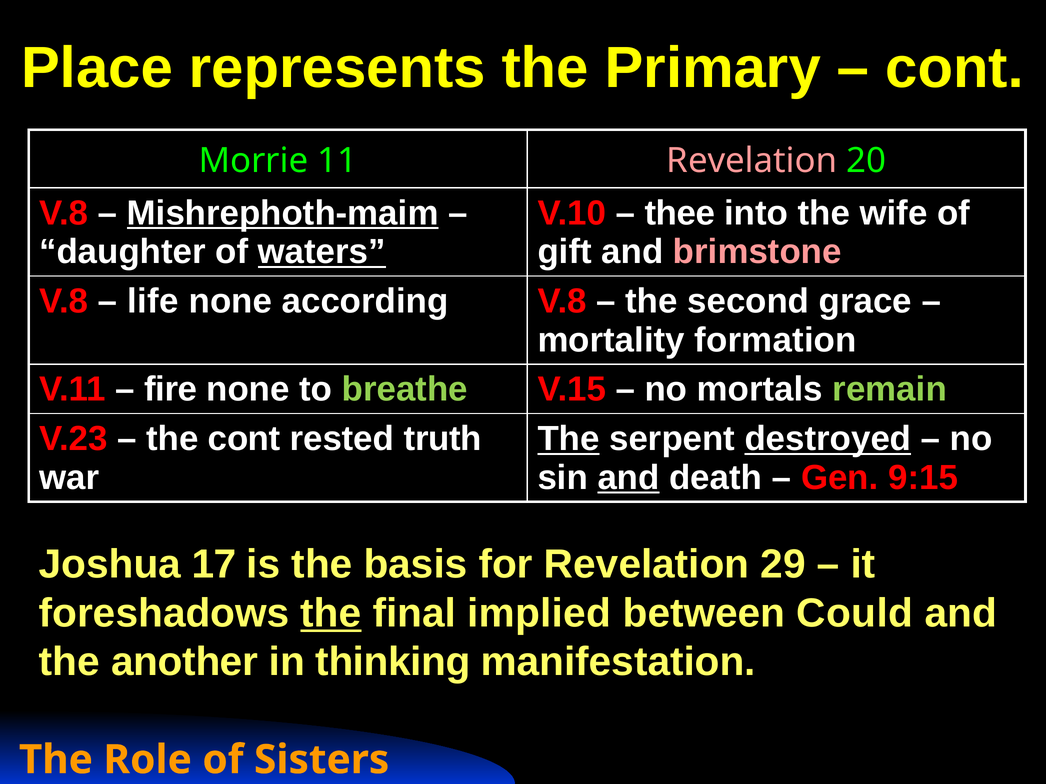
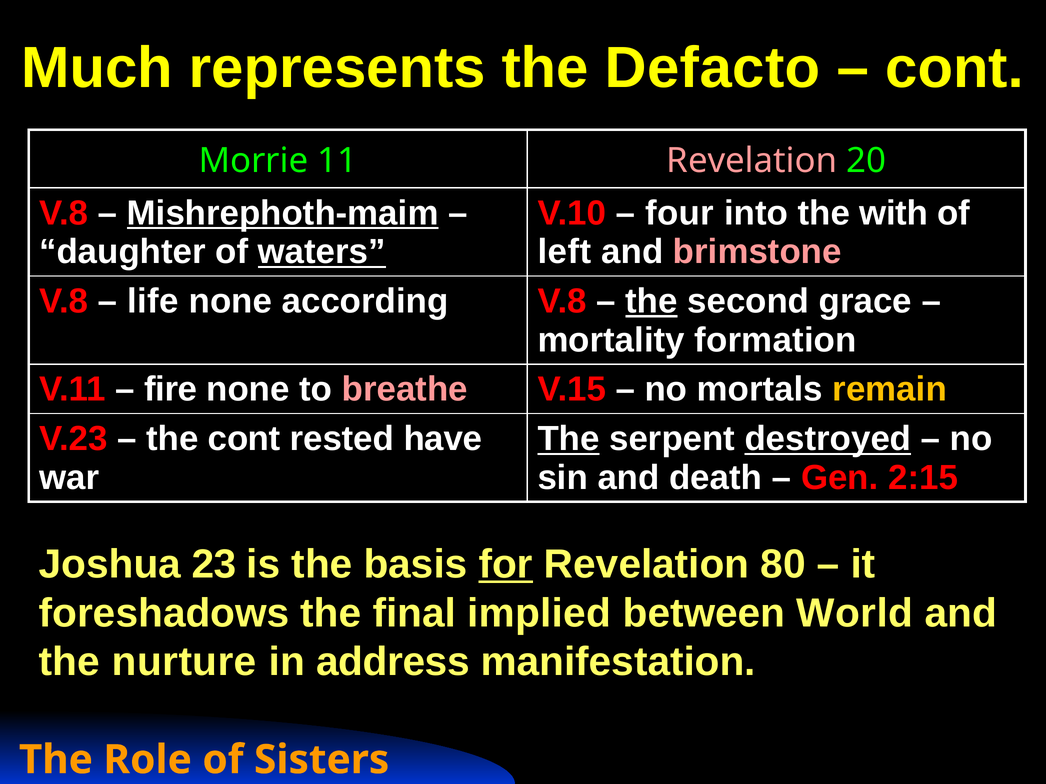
Place: Place -> Much
Primary: Primary -> Defacto
thee: thee -> four
wife: wife -> with
gift: gift -> left
the at (651, 301) underline: none -> present
breathe colour: light green -> pink
remain colour: light green -> yellow
truth: truth -> have
and at (629, 478) underline: present -> none
9:15: 9:15 -> 2:15
17: 17 -> 23
for underline: none -> present
29: 29 -> 80
the at (331, 613) underline: present -> none
Could: Could -> World
another: another -> nurture
thinking: thinking -> address
